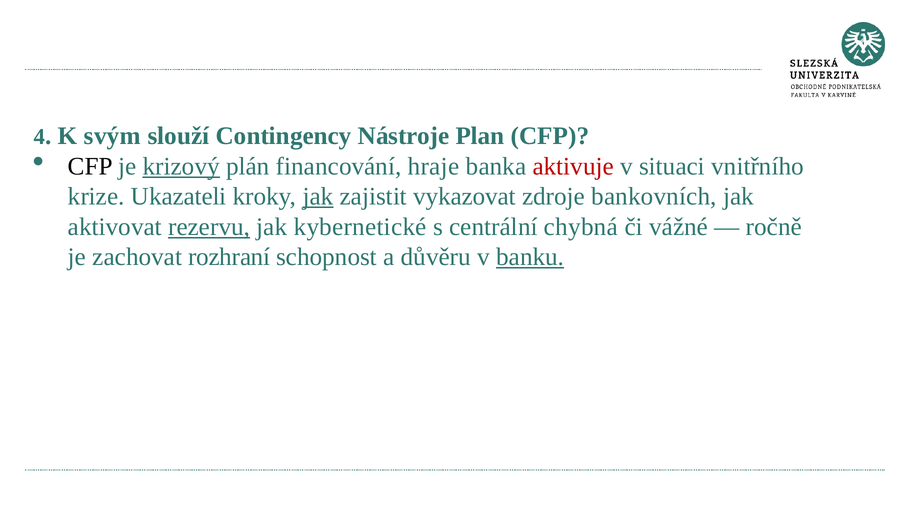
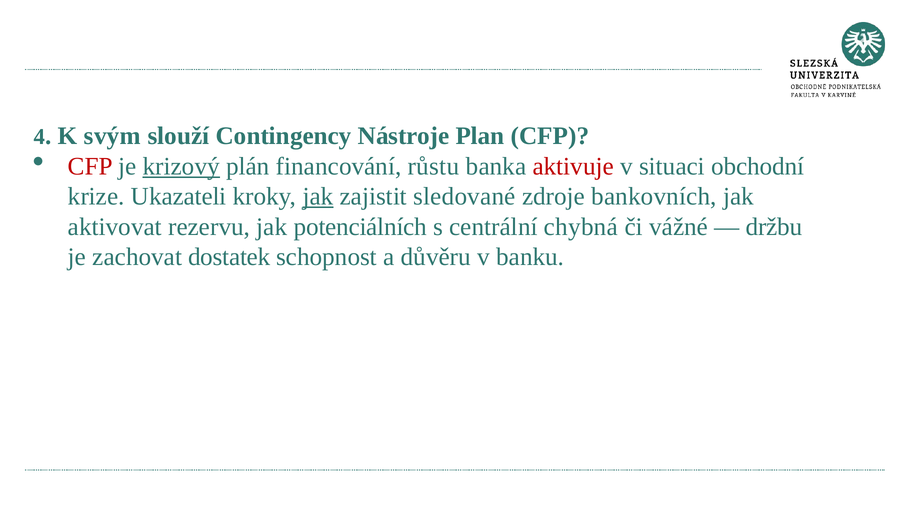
CFP at (90, 166) colour: black -> red
hraje: hraje -> růstu
vnitřního: vnitřního -> obchodní
vykazovat: vykazovat -> sledované
rezervu underline: present -> none
kybernetické: kybernetické -> potenciálních
ročně: ročně -> držbu
rozhraní: rozhraní -> dostatek
banku underline: present -> none
